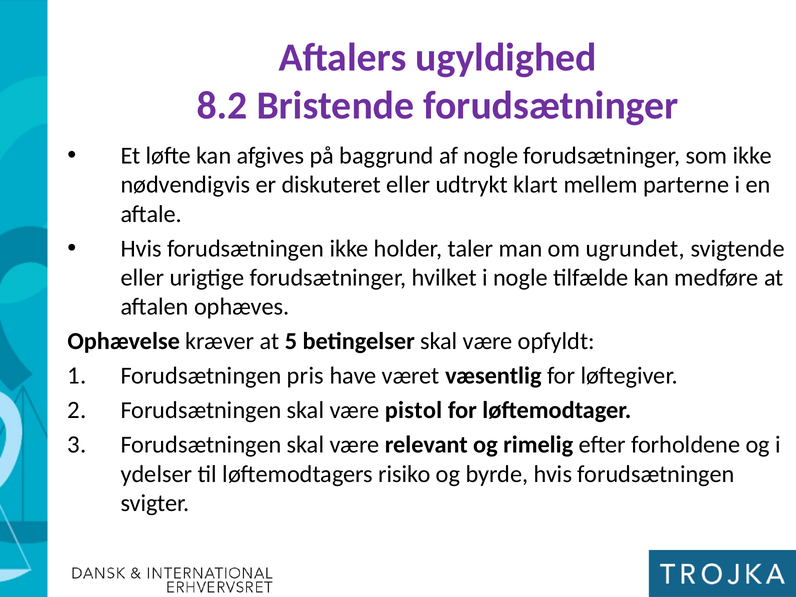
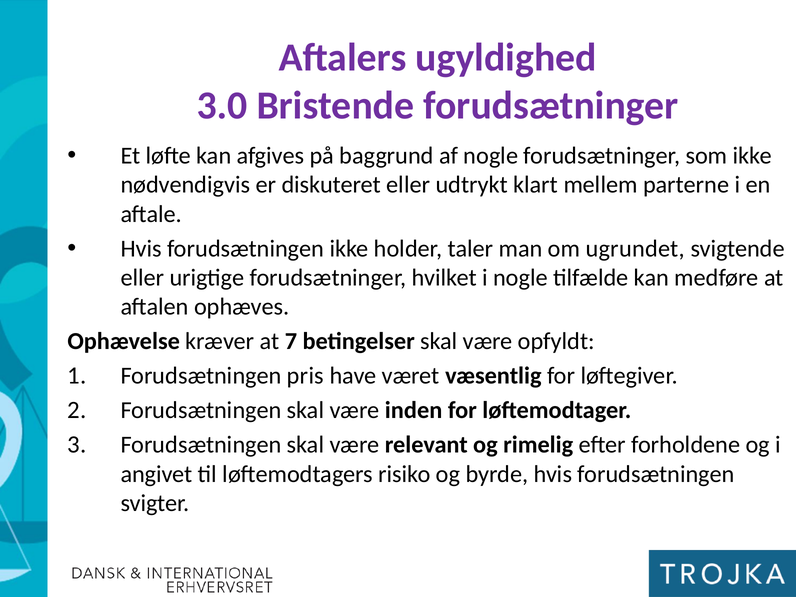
8.2: 8.2 -> 3.0
5: 5 -> 7
pistol: pistol -> inden
ydelser: ydelser -> angivet
